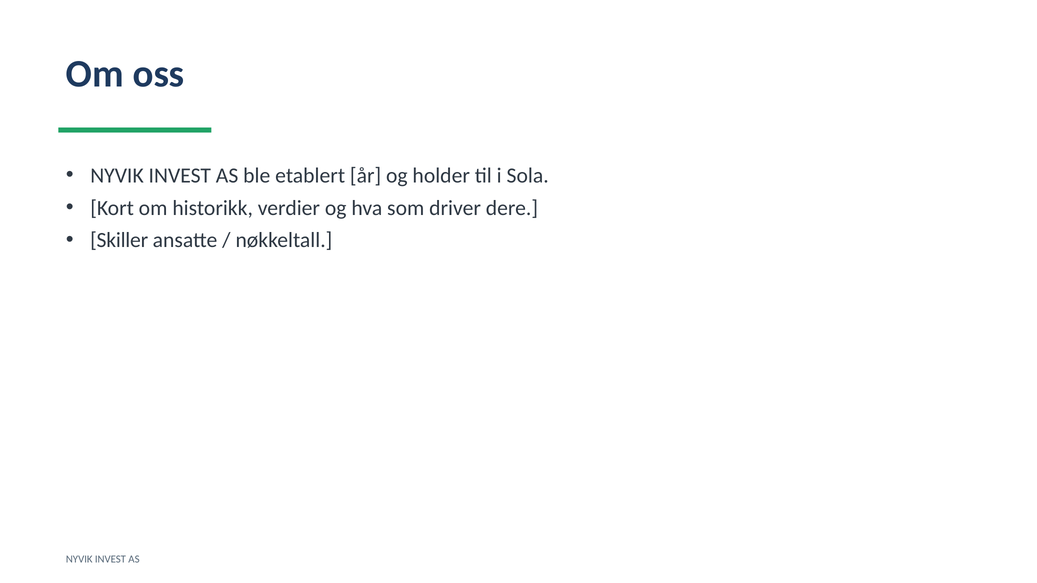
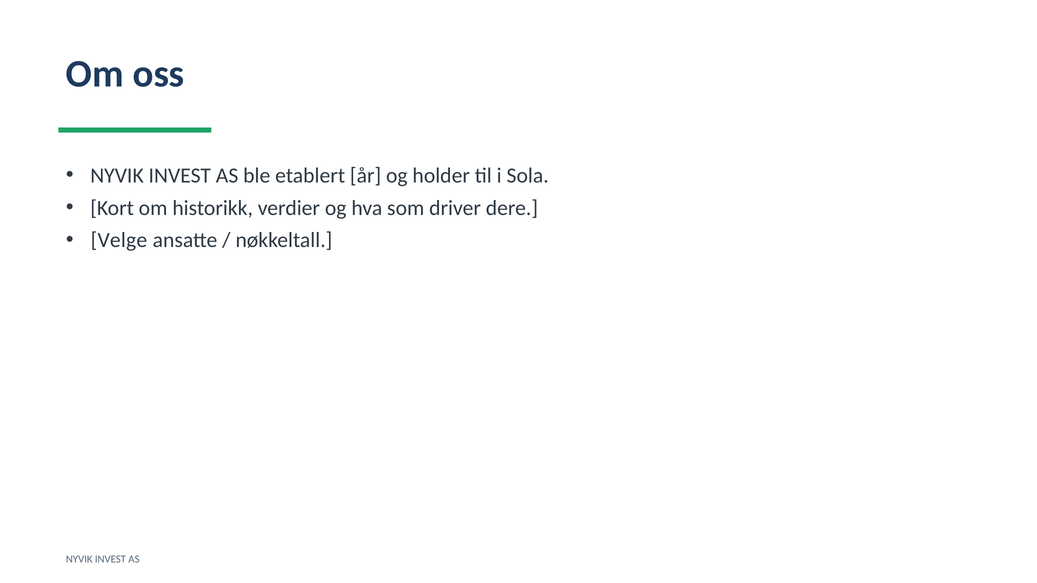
Skiller: Skiller -> Velge
